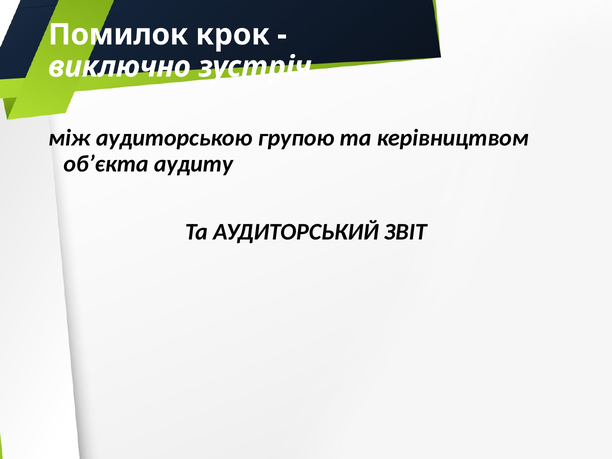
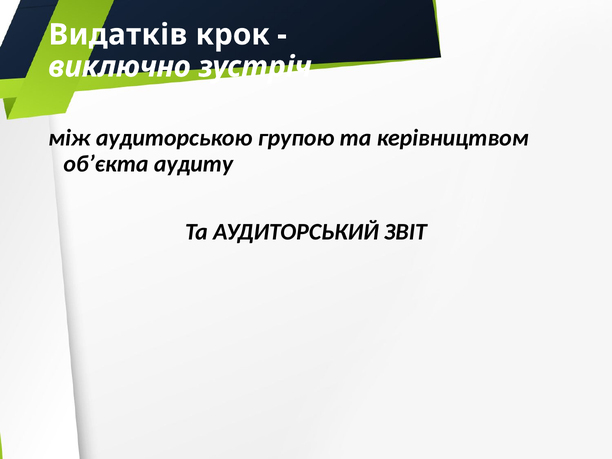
Помилок: Помилок -> Видатків
